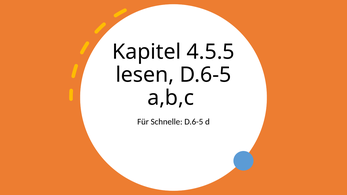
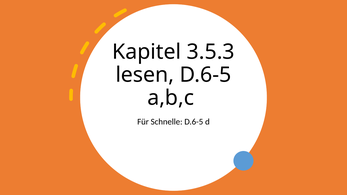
4.5.5: 4.5.5 -> 3.5.3
